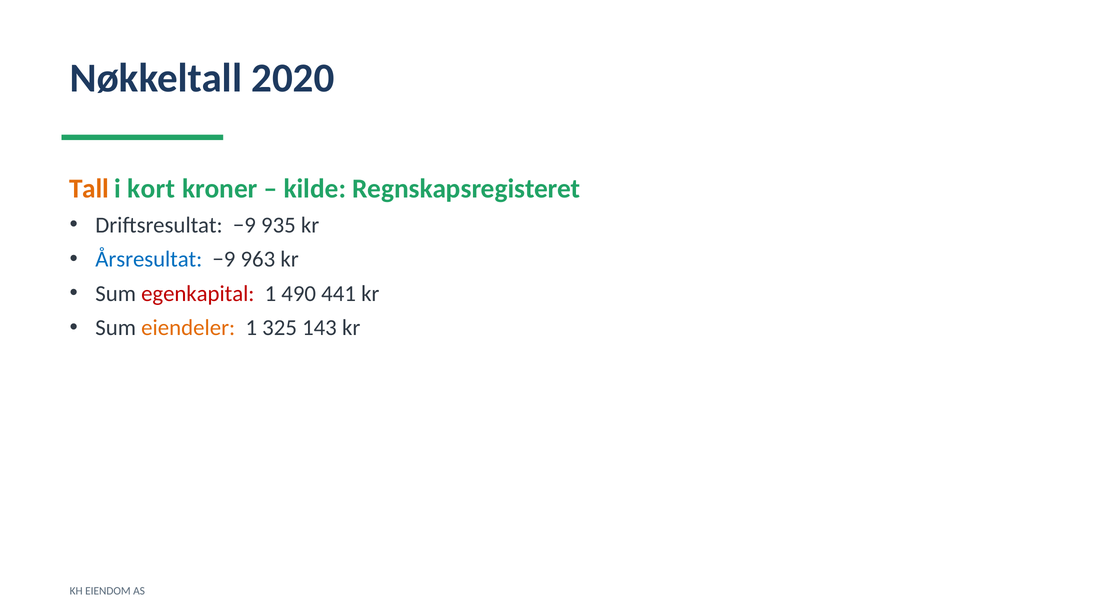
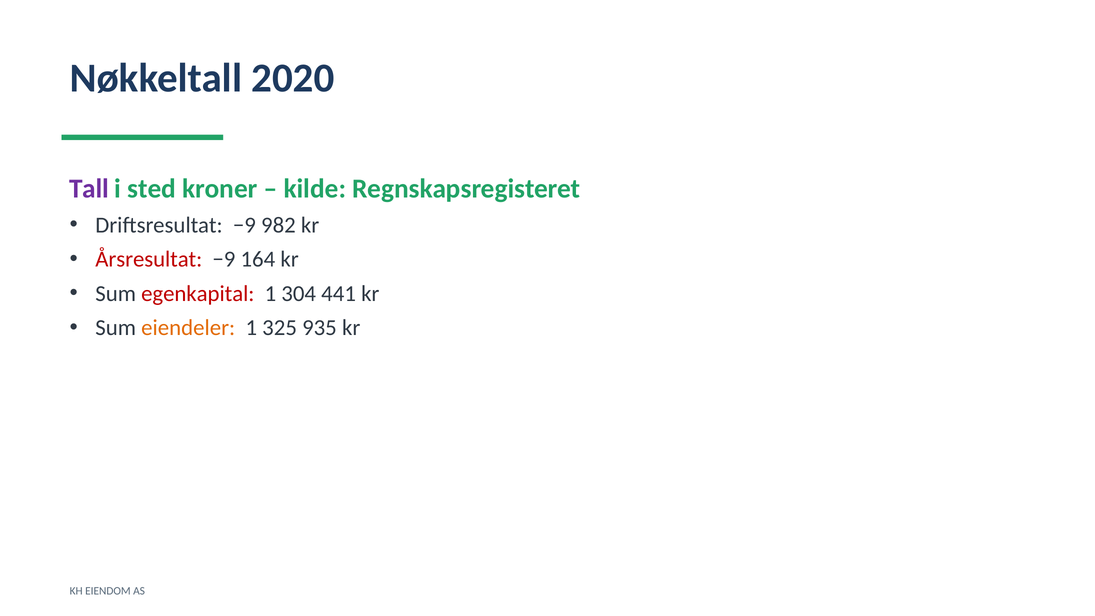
Tall colour: orange -> purple
kort: kort -> sted
935: 935 -> 982
Årsresultat colour: blue -> red
963: 963 -> 164
490: 490 -> 304
143: 143 -> 935
